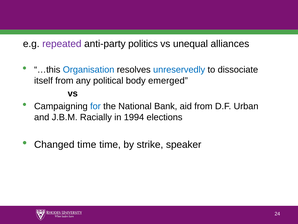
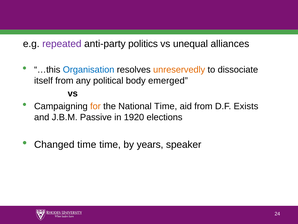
unreservedly colour: blue -> orange
for colour: blue -> orange
National Bank: Bank -> Time
Urban: Urban -> Exists
Racially: Racially -> Passive
1994: 1994 -> 1920
strike: strike -> years
